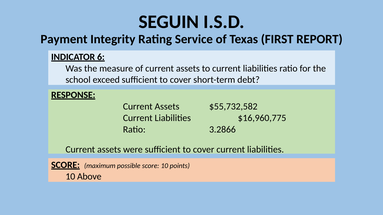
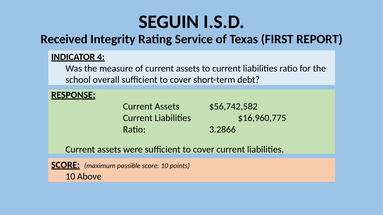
Payment: Payment -> Received
6: 6 -> 4
exceed: exceed -> overall
$55,732,582: $55,732,582 -> $56,742,582
